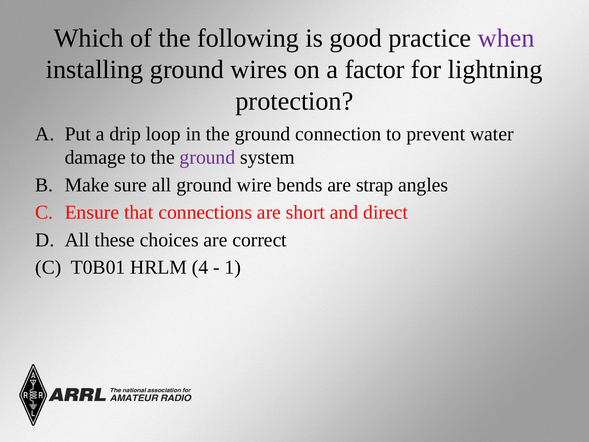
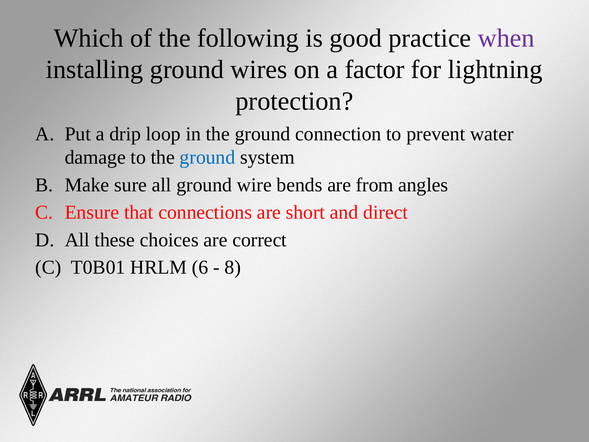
ground at (207, 157) colour: purple -> blue
strap: strap -> from
4: 4 -> 6
1: 1 -> 8
